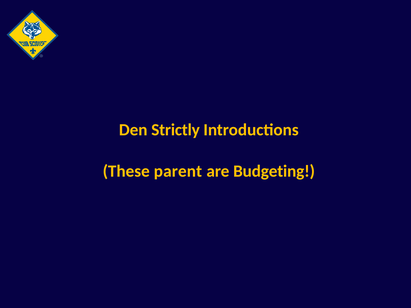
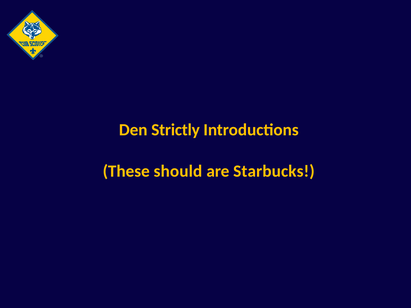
parent: parent -> should
Budgeting: Budgeting -> Starbucks
